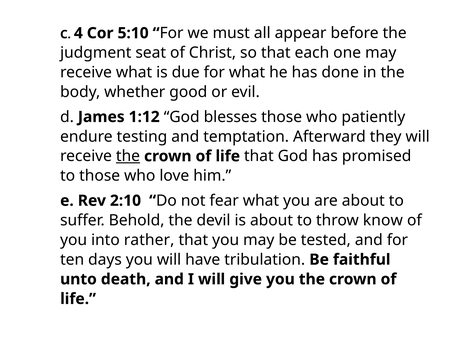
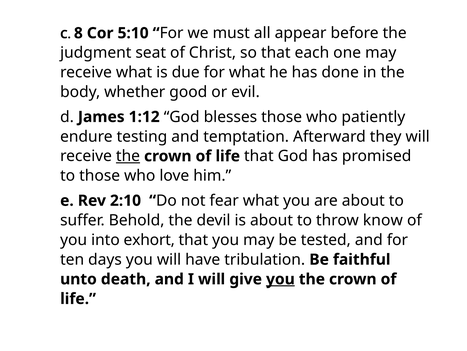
4: 4 -> 8
rather: rather -> exhort
you at (280, 279) underline: none -> present
